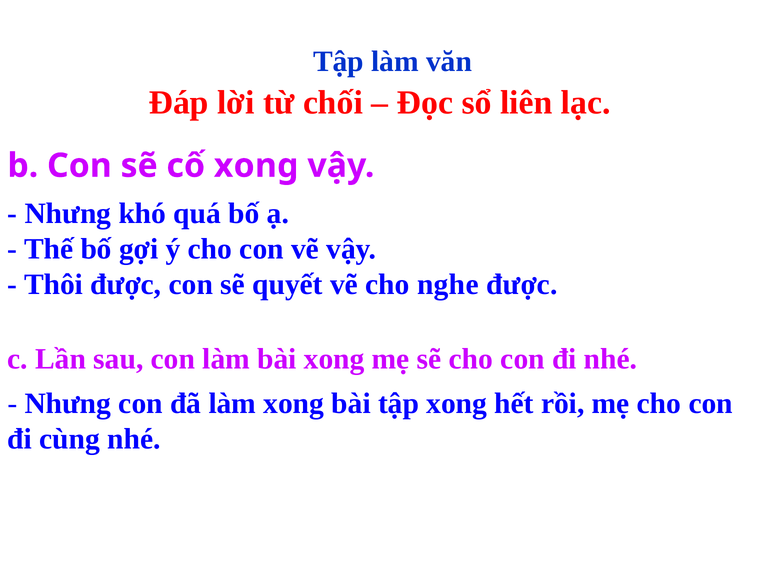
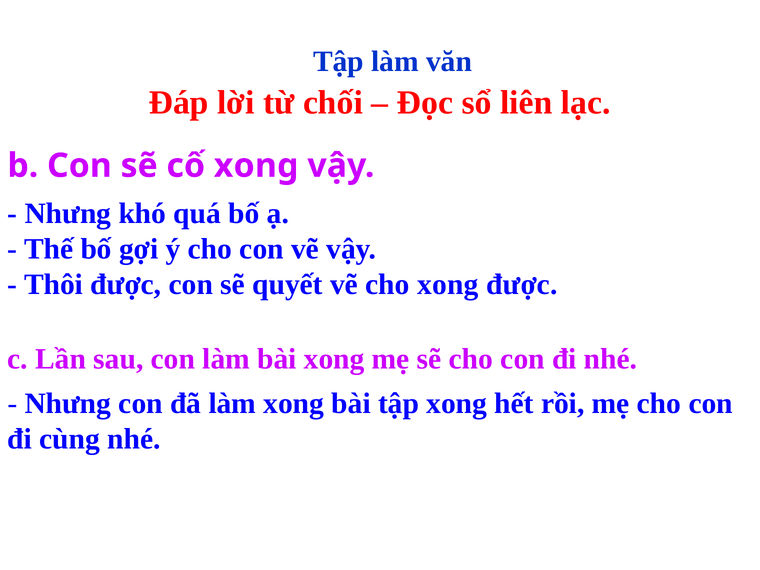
cho nghe: nghe -> xong
